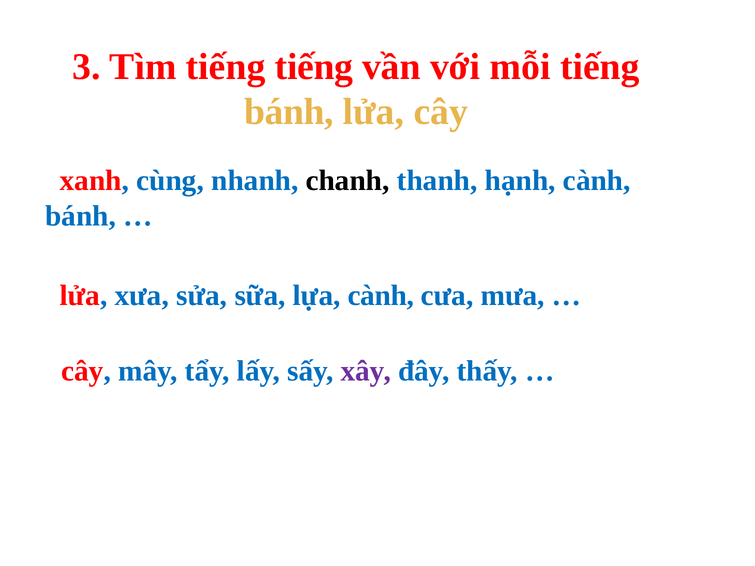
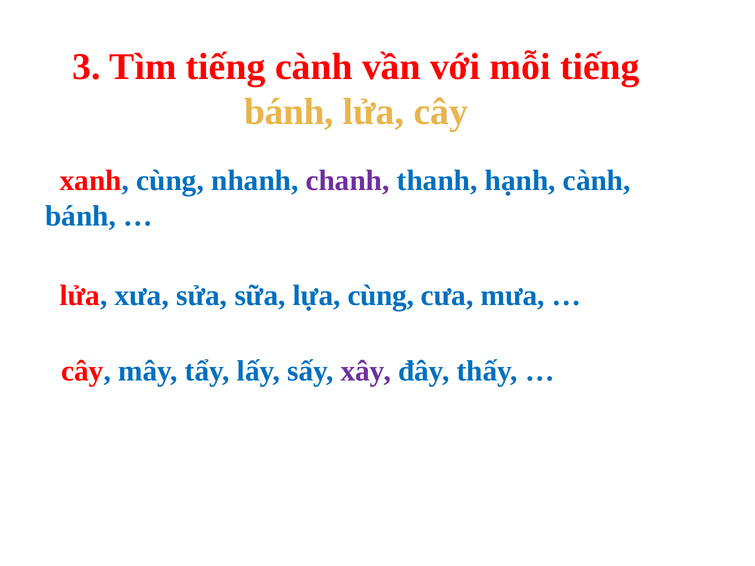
tiếng tiếng: tiếng -> cành
chanh colour: black -> purple
lựa cành: cành -> cùng
